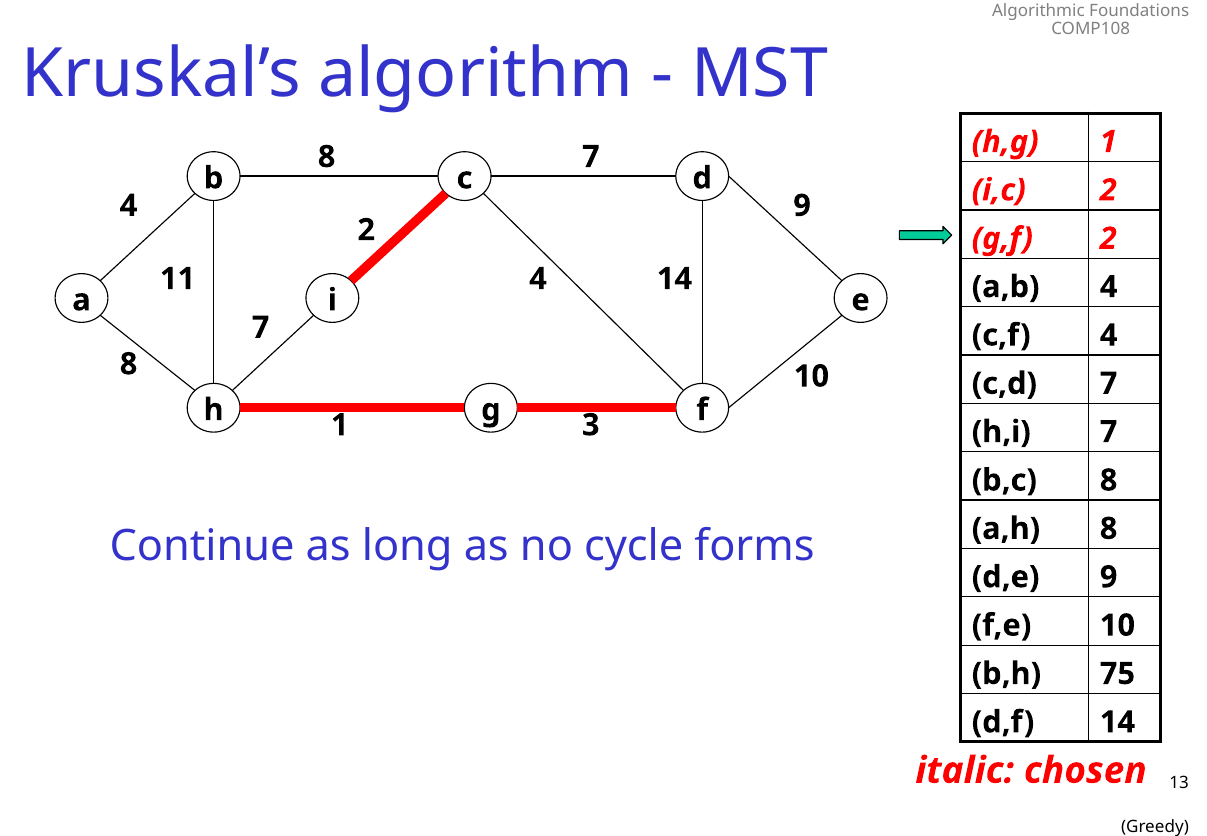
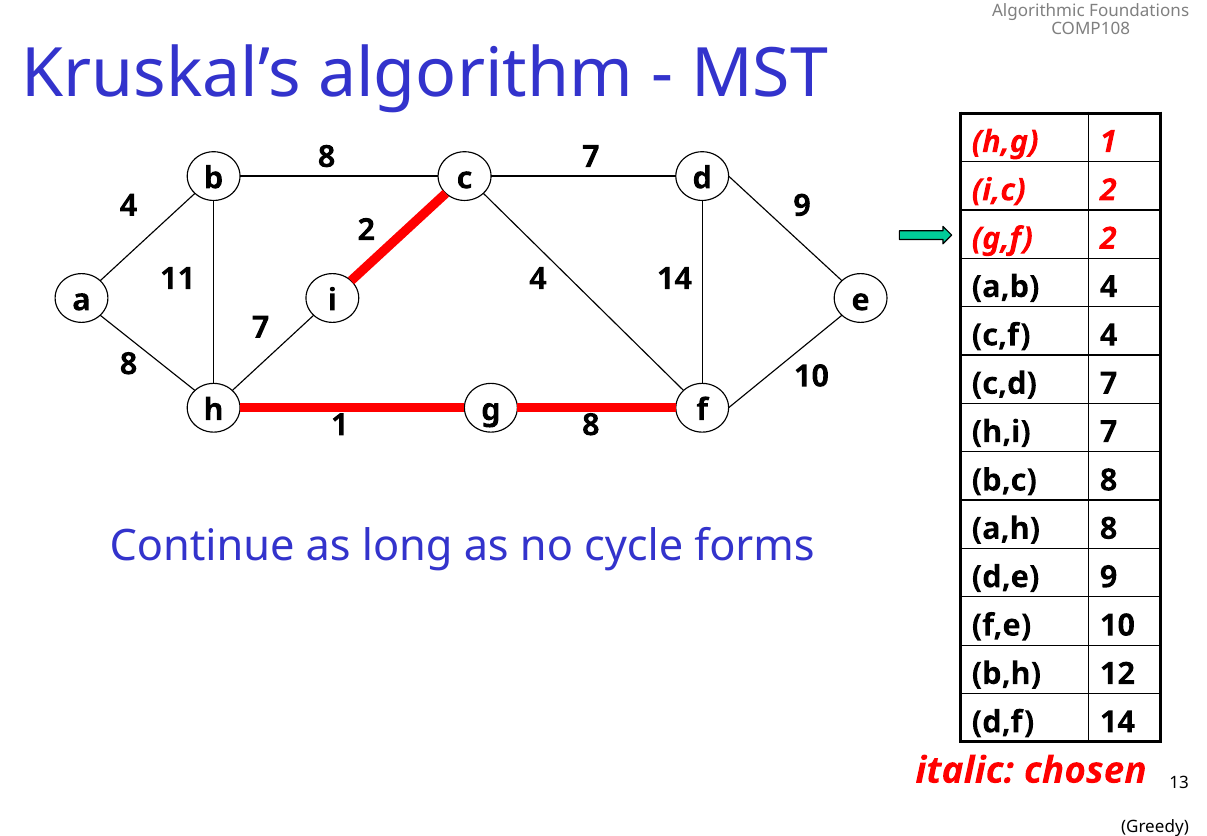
1 3: 3 -> 8
75: 75 -> 12
